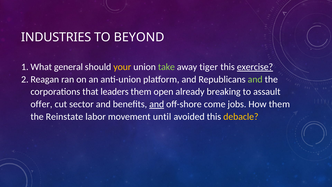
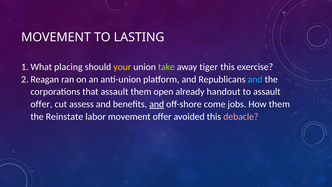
INDUSTRIES at (56, 37): INDUSTRIES -> MOVEMENT
BEYOND: BEYOND -> LASTING
general: general -> placing
exercise underline: present -> none
and at (255, 79) colour: light green -> light blue
that leaders: leaders -> assault
breaking: breaking -> handout
sector: sector -> assess
movement until: until -> offer
debacle colour: yellow -> pink
